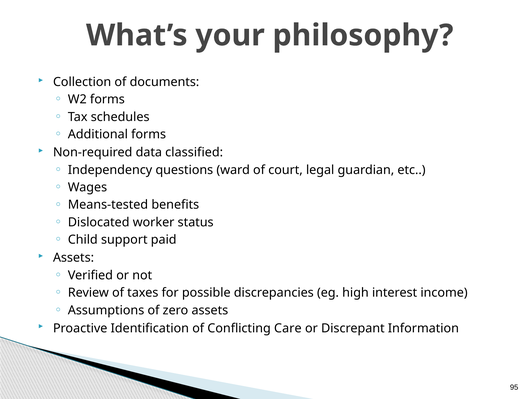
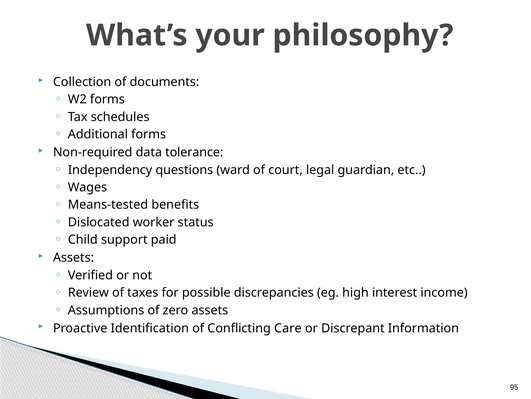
classified: classified -> tolerance
